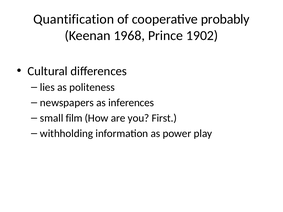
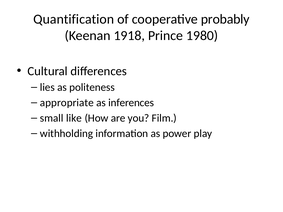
1968: 1968 -> 1918
1902: 1902 -> 1980
newspapers: newspapers -> appropriate
film: film -> like
First: First -> Film
